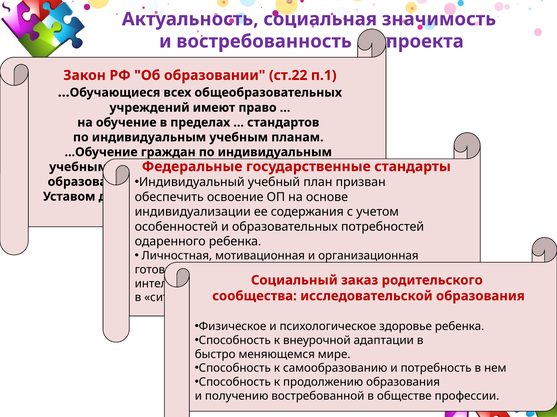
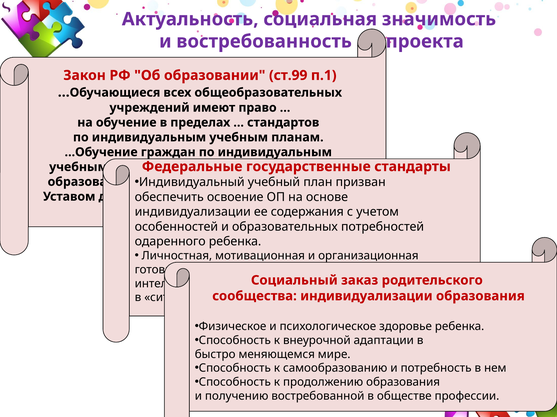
ст.22: ст.22 -> ст.99
исследовательской at (366, 297): исследовательской -> индивидуализации
